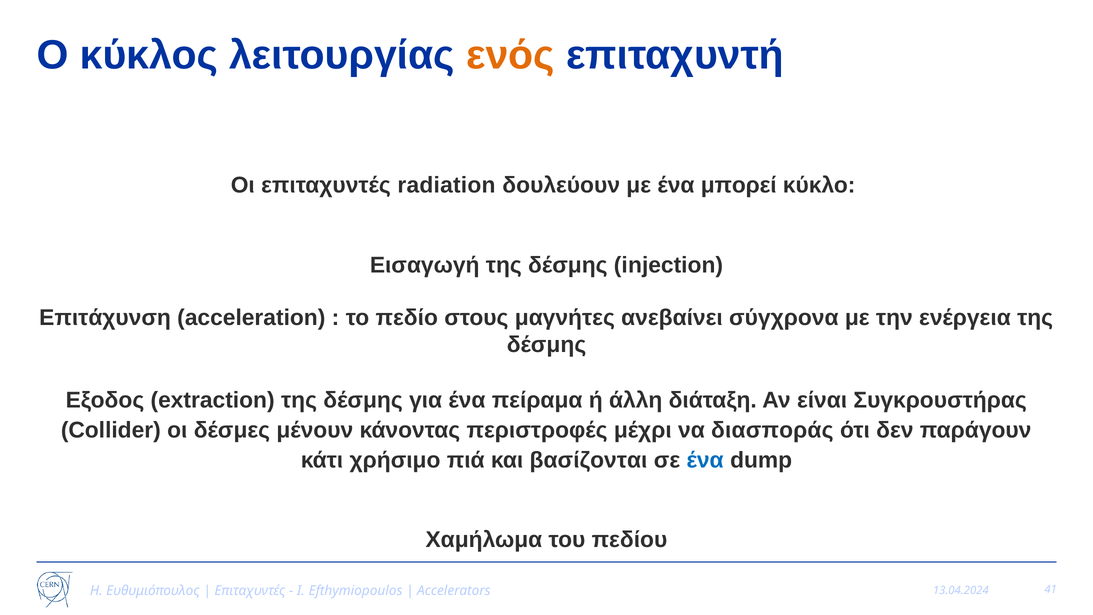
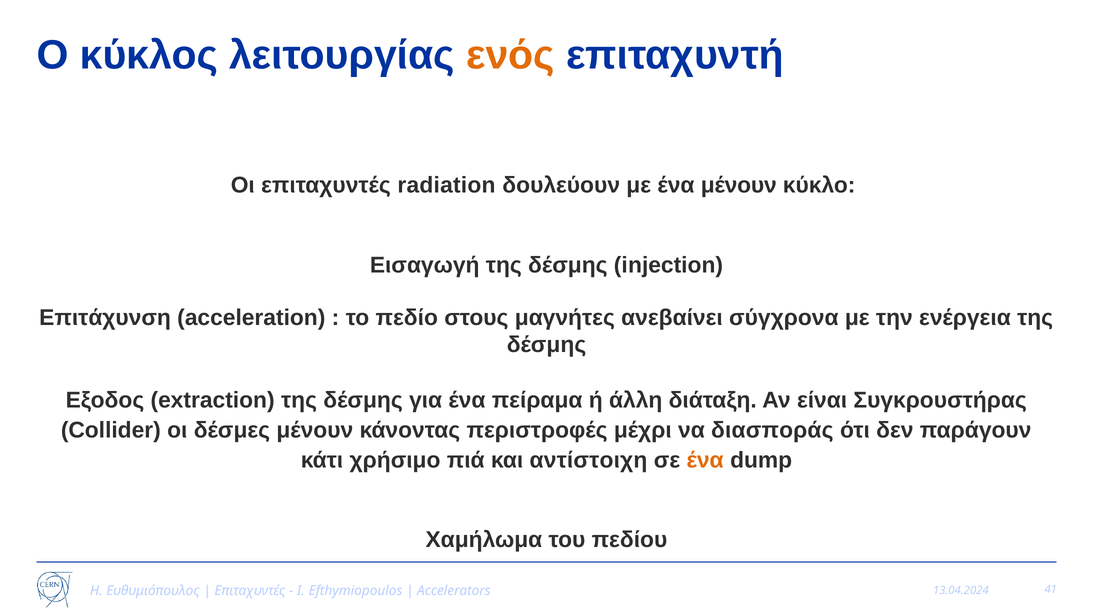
ένα μπορεί: μπορεί -> μένουν
βασίζονται: βασίζονται -> αντίστοιχη
ένα at (705, 460) colour: blue -> orange
